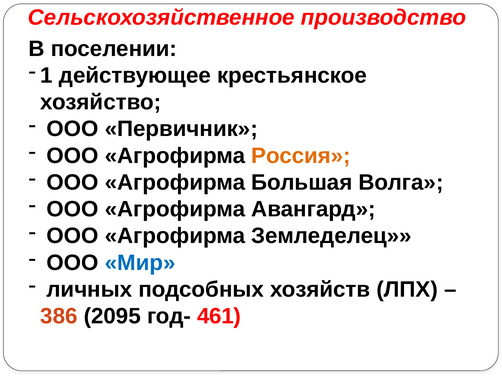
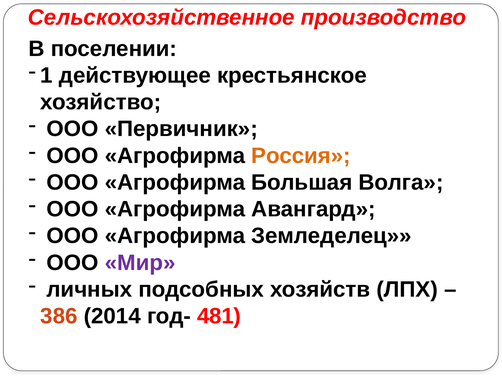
Мир colour: blue -> purple
2095: 2095 -> 2014
461: 461 -> 481
